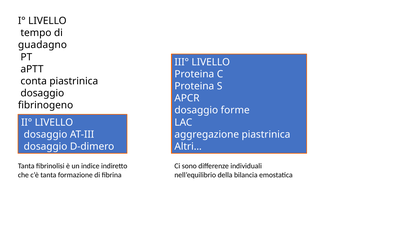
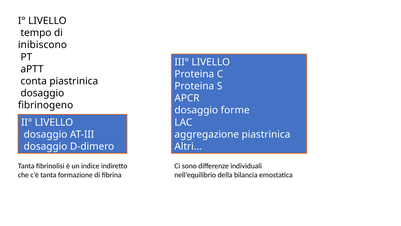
guadagno: guadagno -> inibiscono
